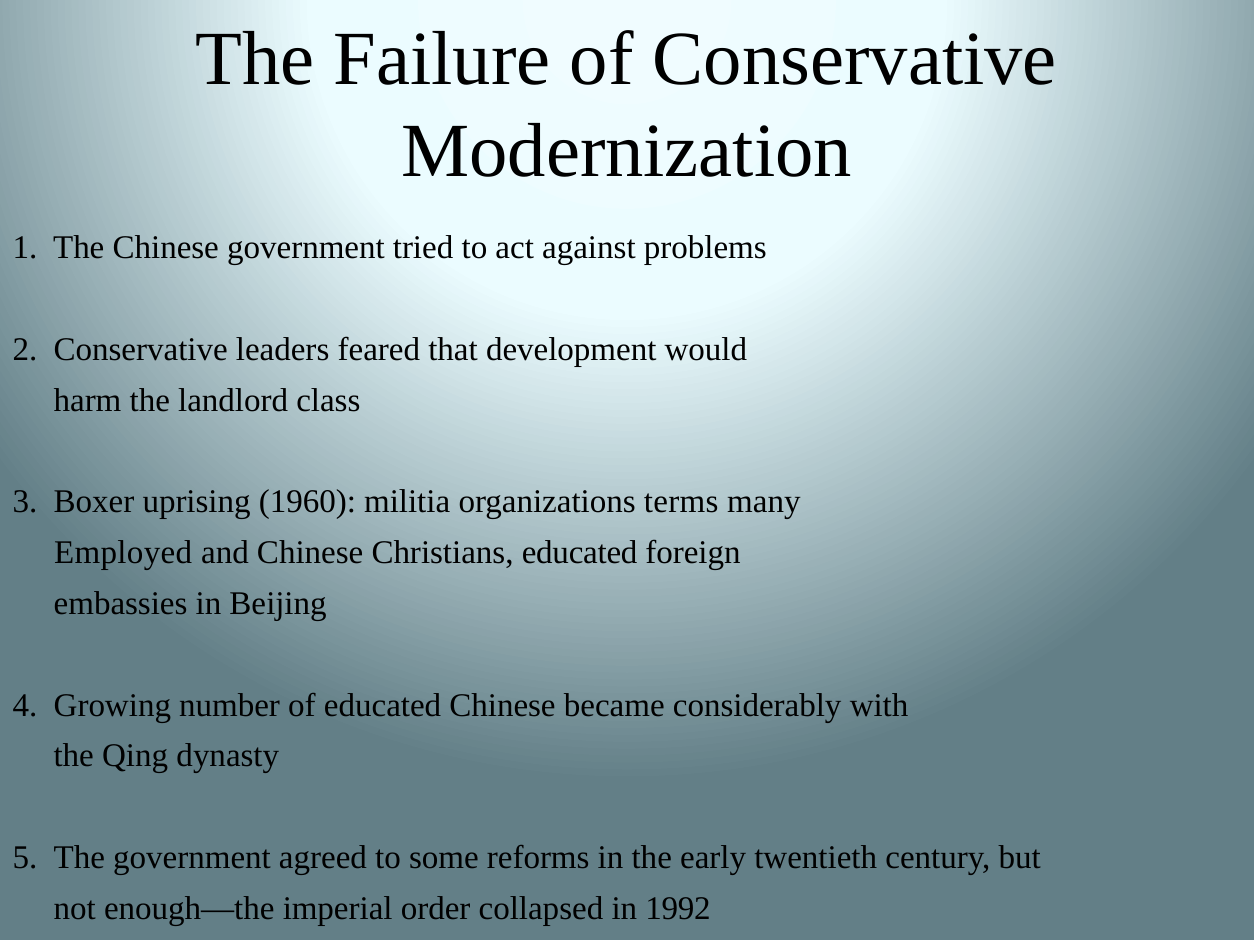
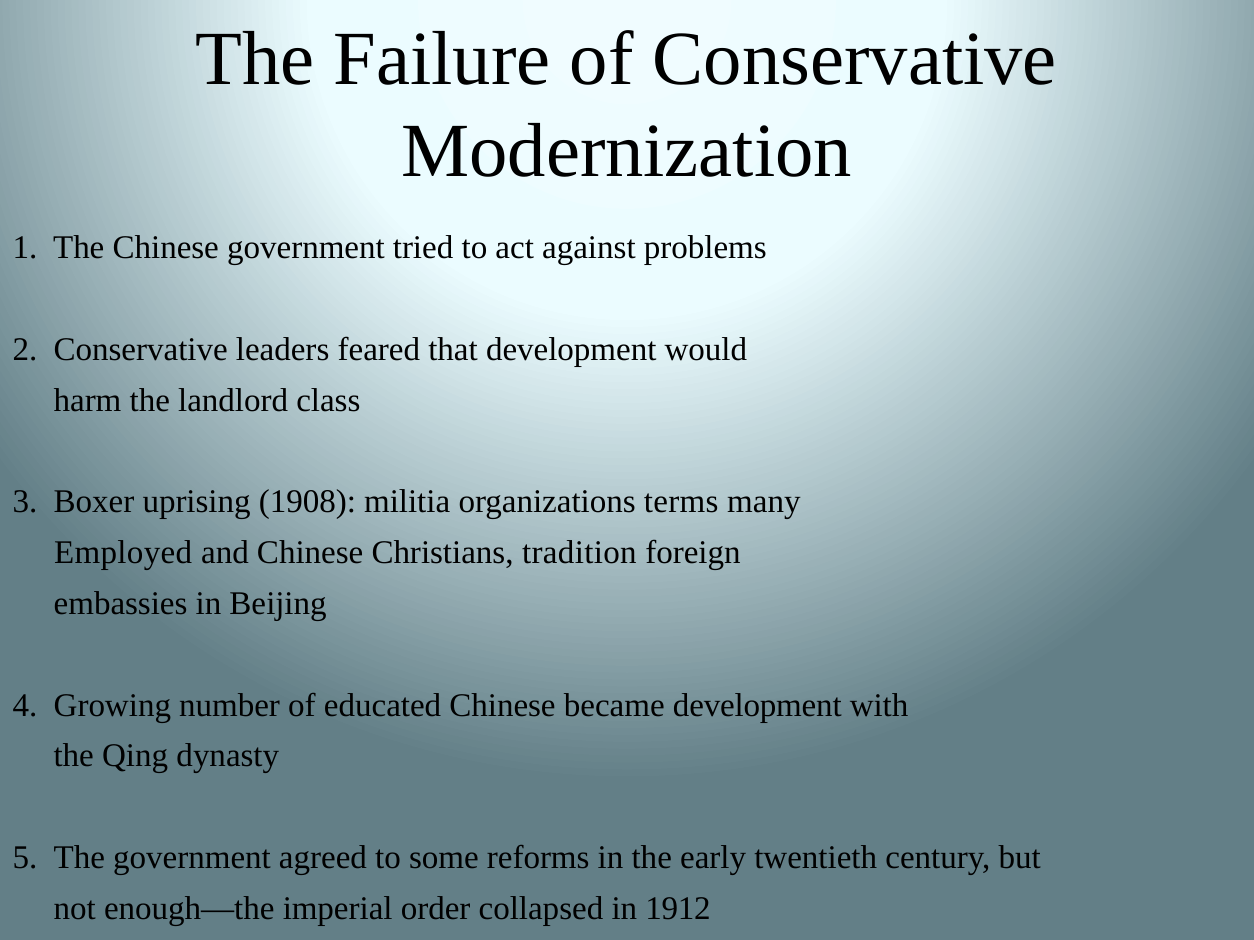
1960: 1960 -> 1908
Christians educated: educated -> tradition
became considerably: considerably -> development
1992: 1992 -> 1912
